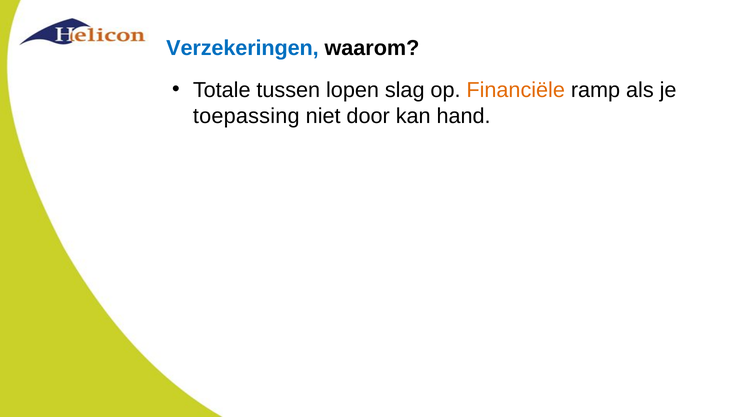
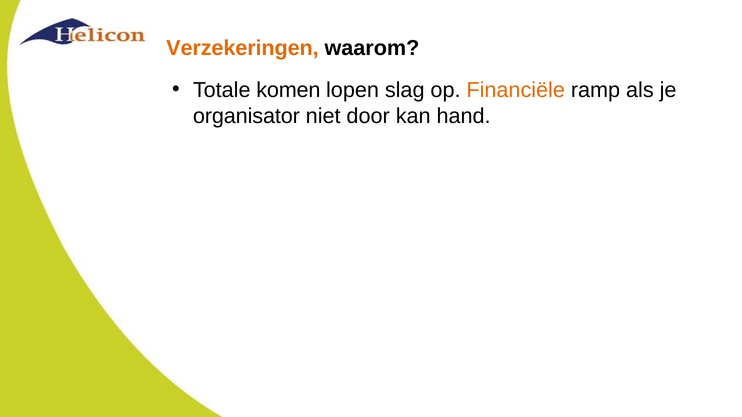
Verzekeringen colour: blue -> orange
tussen: tussen -> komen
toepassing: toepassing -> organisator
